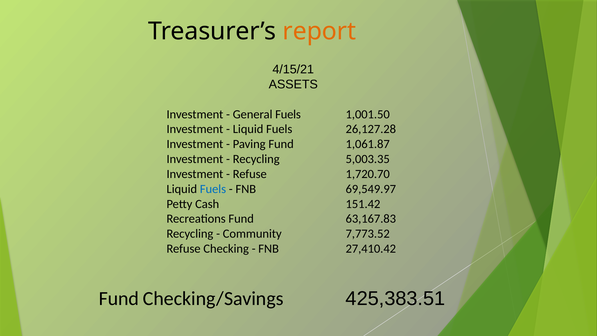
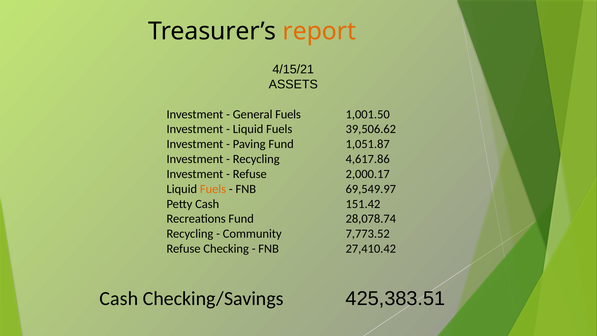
26,127.28: 26,127.28 -> 39,506.62
1,061.87: 1,061.87 -> 1,051.87
5,003.35: 5,003.35 -> 4,617.86
1,720.70: 1,720.70 -> 2,000.17
Fuels at (213, 189) colour: blue -> orange
63,167.83: 63,167.83 -> 28,078.74
Fund at (119, 298): Fund -> Cash
